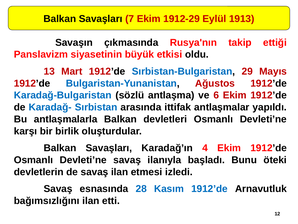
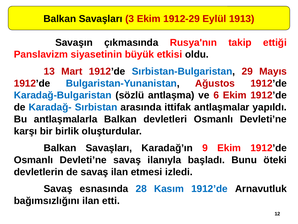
7: 7 -> 3
4: 4 -> 9
